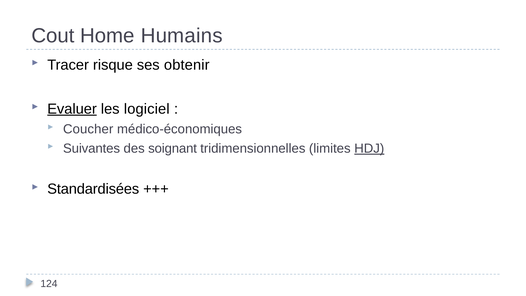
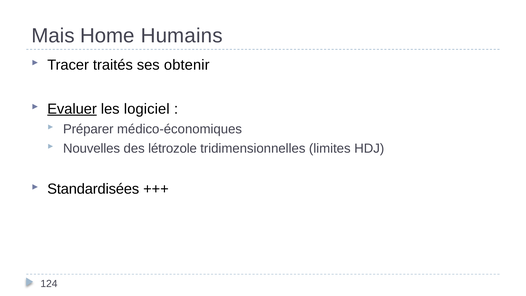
Cout: Cout -> Mais
risque: risque -> traités
Coucher: Coucher -> Préparer
Suivantes: Suivantes -> Nouvelles
soignant: soignant -> létrozole
HDJ underline: present -> none
